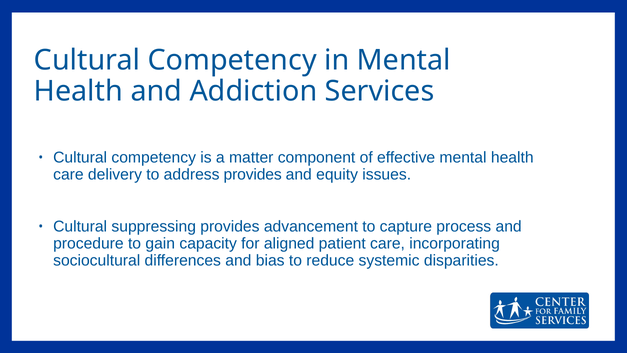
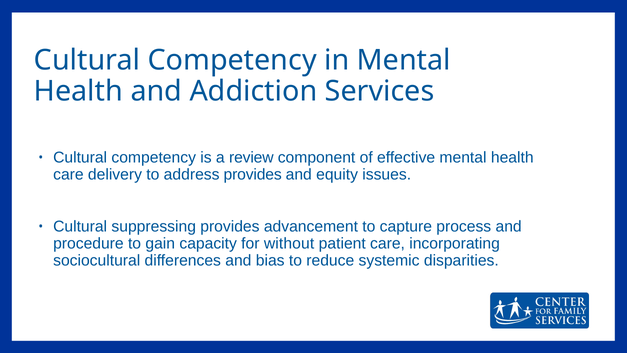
matter: matter -> review
aligned: aligned -> without
